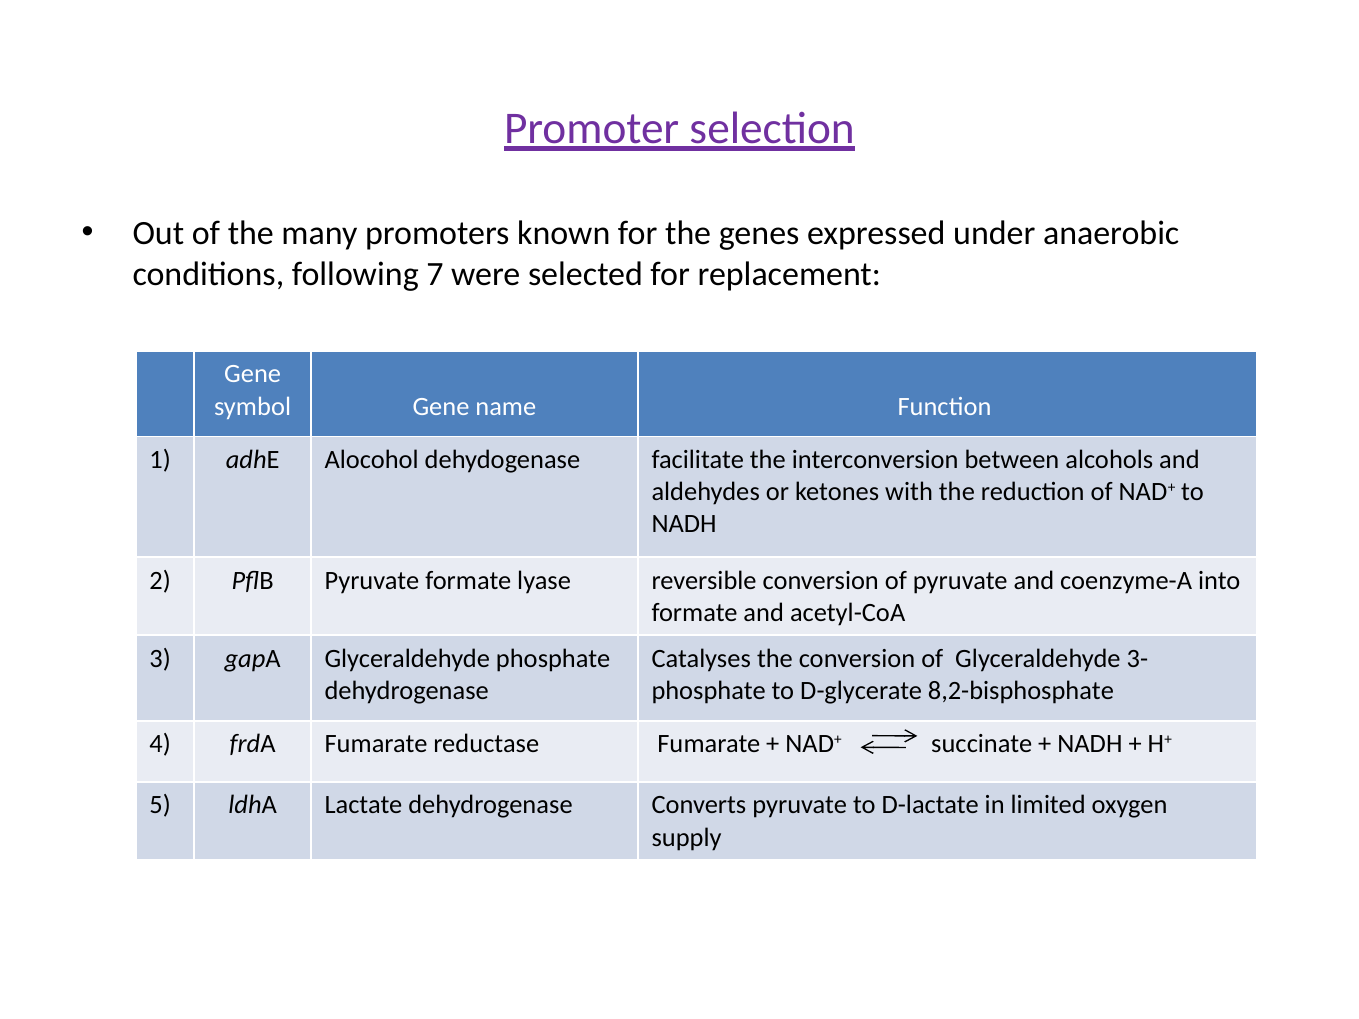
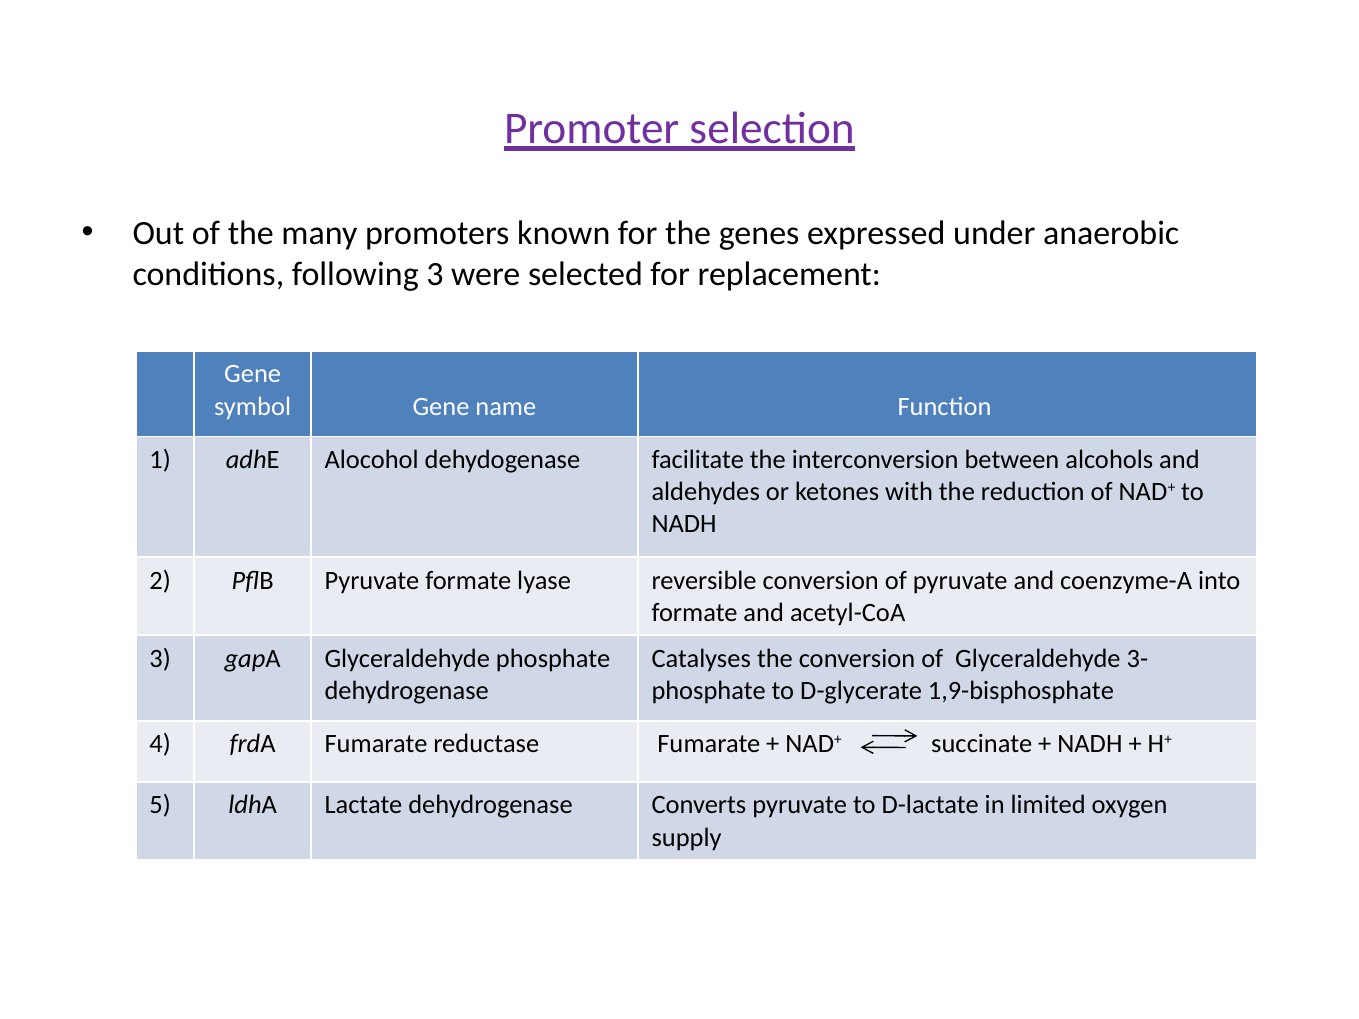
following 7: 7 -> 3
8,2-bisphosphate: 8,2-bisphosphate -> 1,9-bisphosphate
